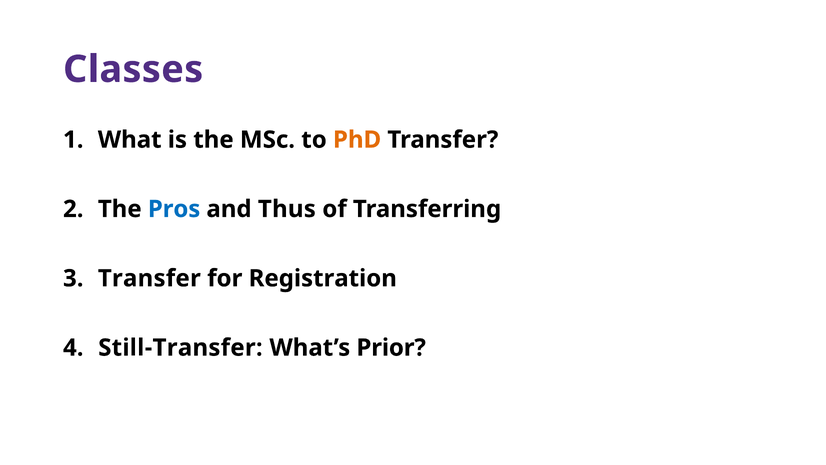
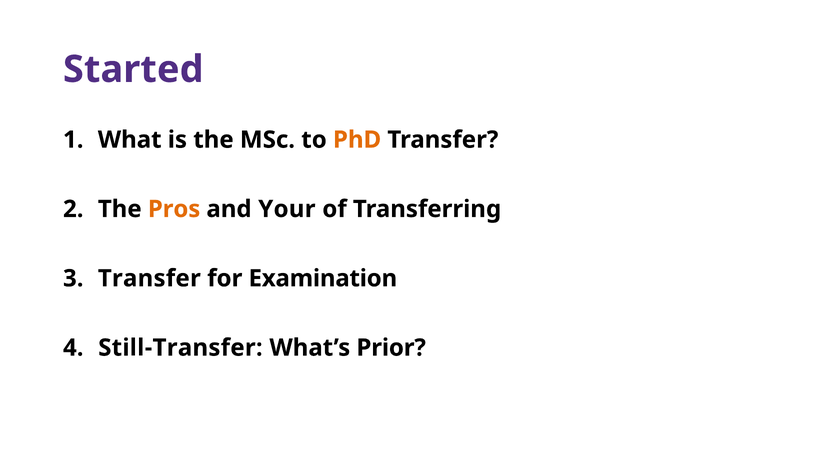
Classes: Classes -> Started
Pros colour: blue -> orange
Thus: Thus -> Your
Registration: Registration -> Examination
